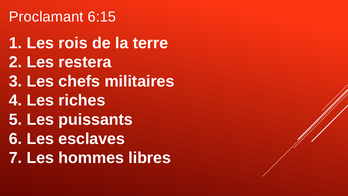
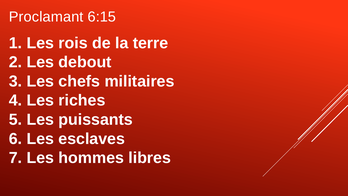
restera: restera -> debout
